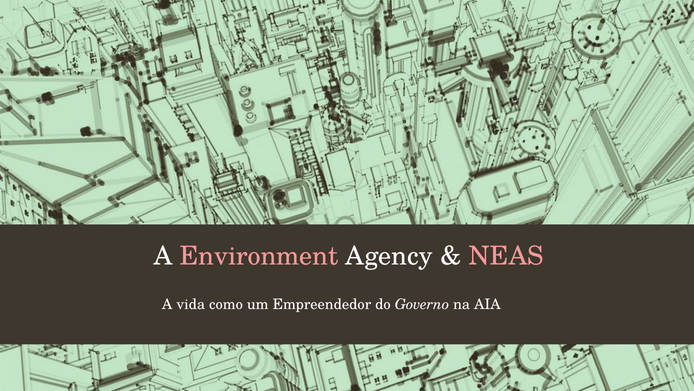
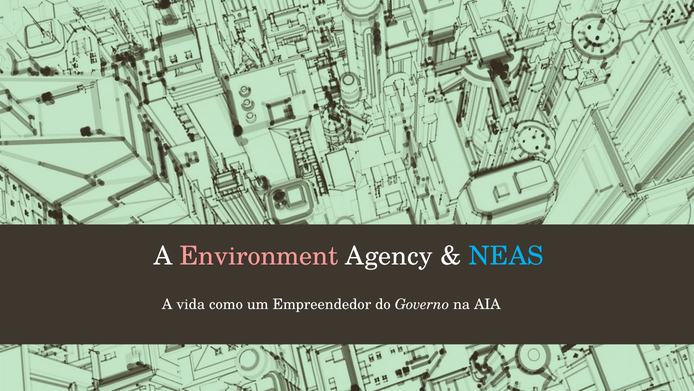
NEAS colour: pink -> light blue
